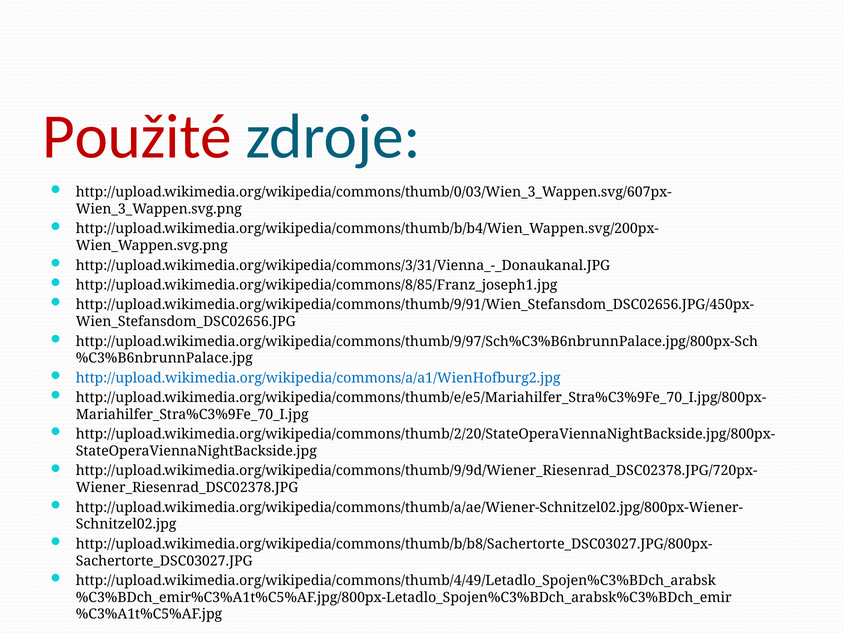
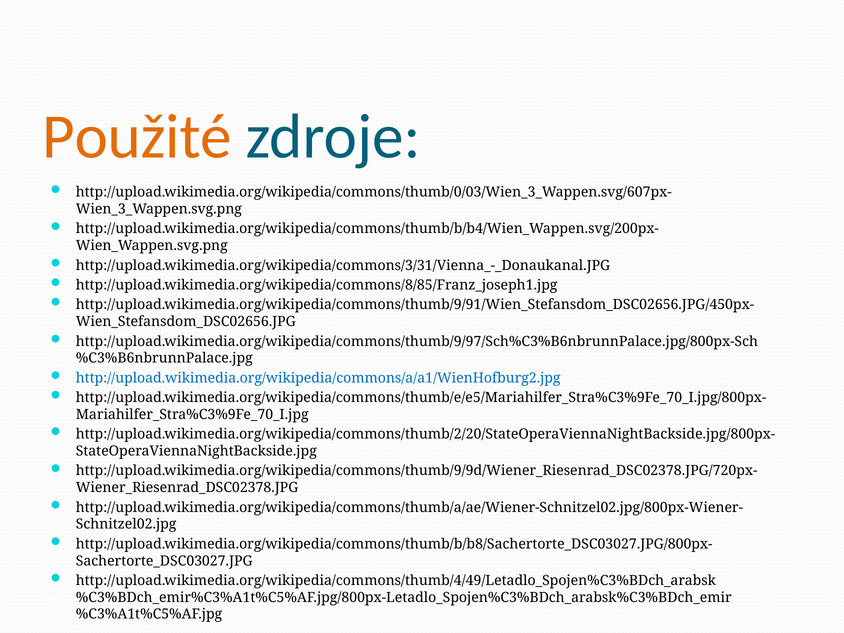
Použité colour: red -> orange
